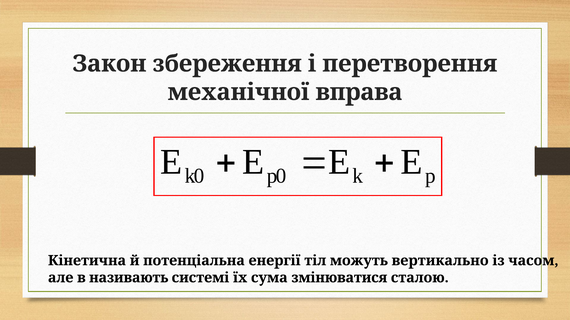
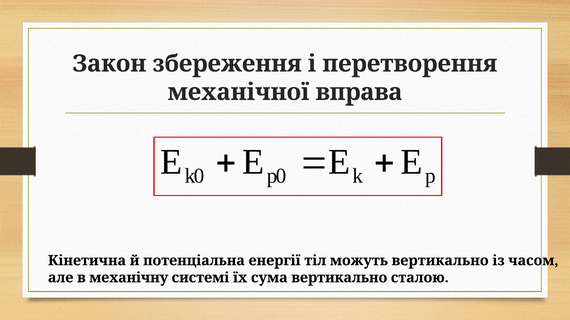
називають: називають -> механічну
сума змінюватися: змінюватися -> вертикально
